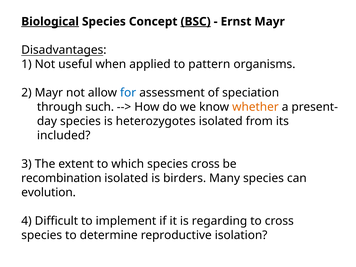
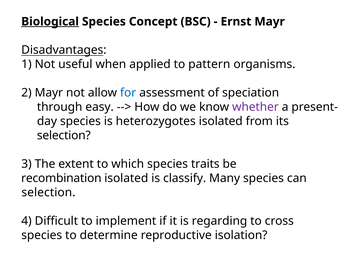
BSC underline: present -> none
such: such -> easy
whether colour: orange -> purple
included at (64, 135): included -> selection
species cross: cross -> traits
birders: birders -> classify
evolution at (49, 192): evolution -> selection
